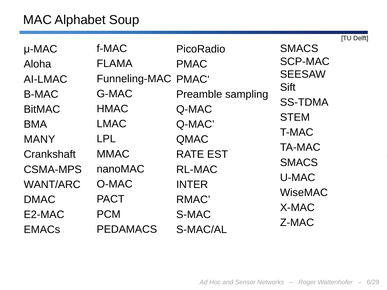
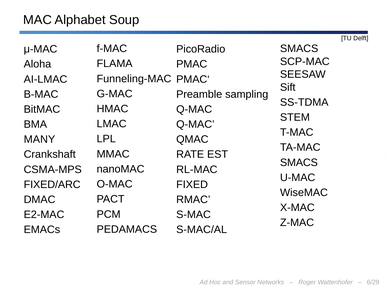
WANT/ARC: WANT/ARC -> FIXED/ARC
INTER: INTER -> FIXED
